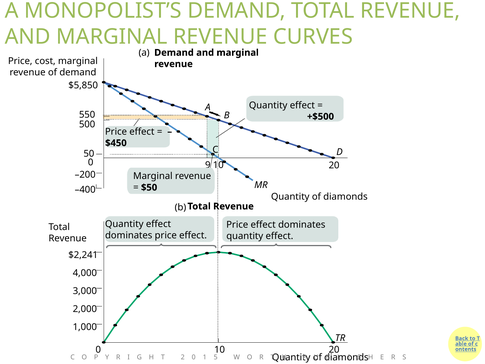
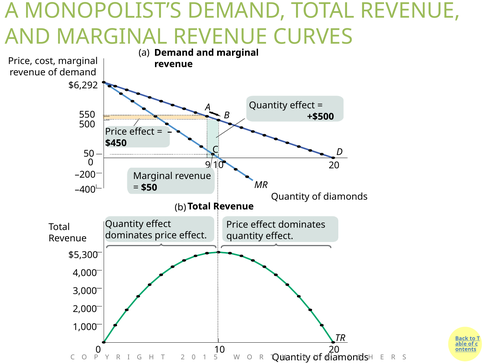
$5,850: $5,850 -> $6,292
$2,241: $2,241 -> $5,300
